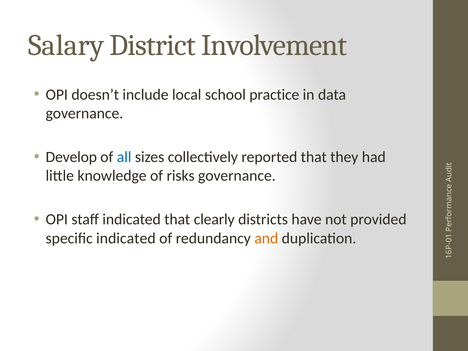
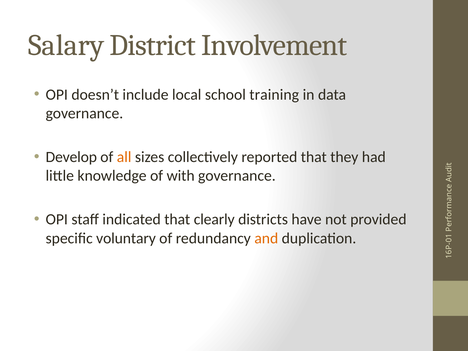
practice: practice -> training
all colour: blue -> orange
risks: risks -> with
specific indicated: indicated -> voluntary
